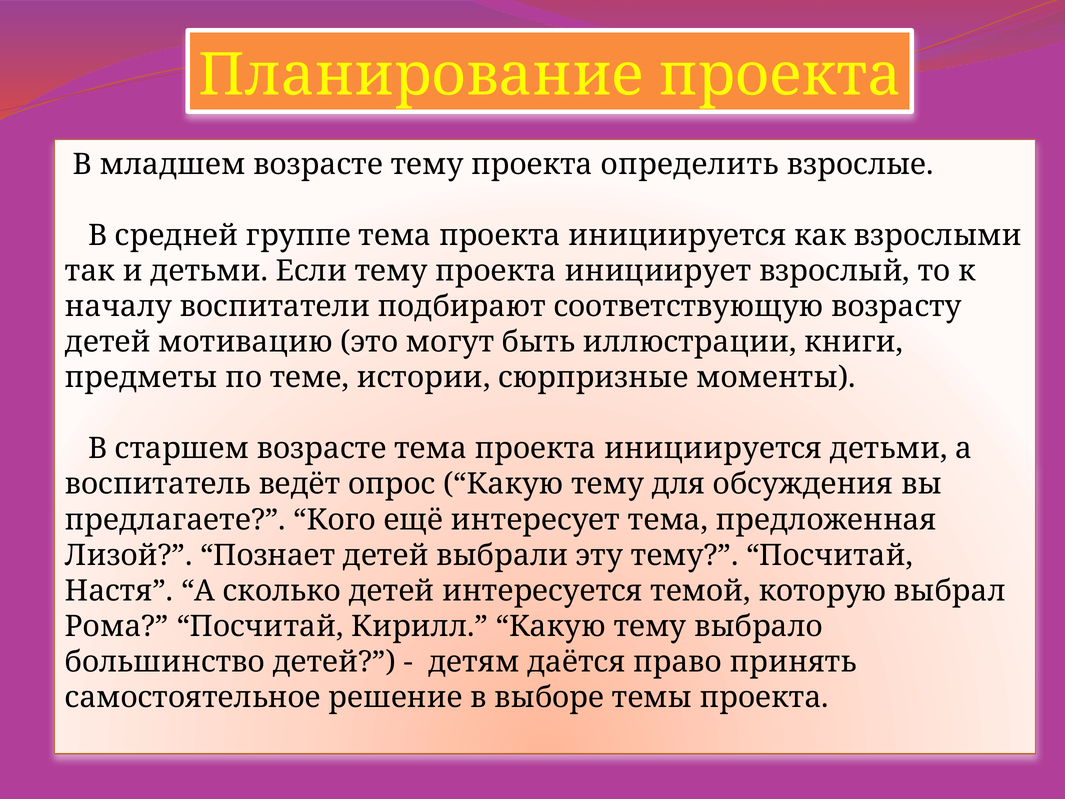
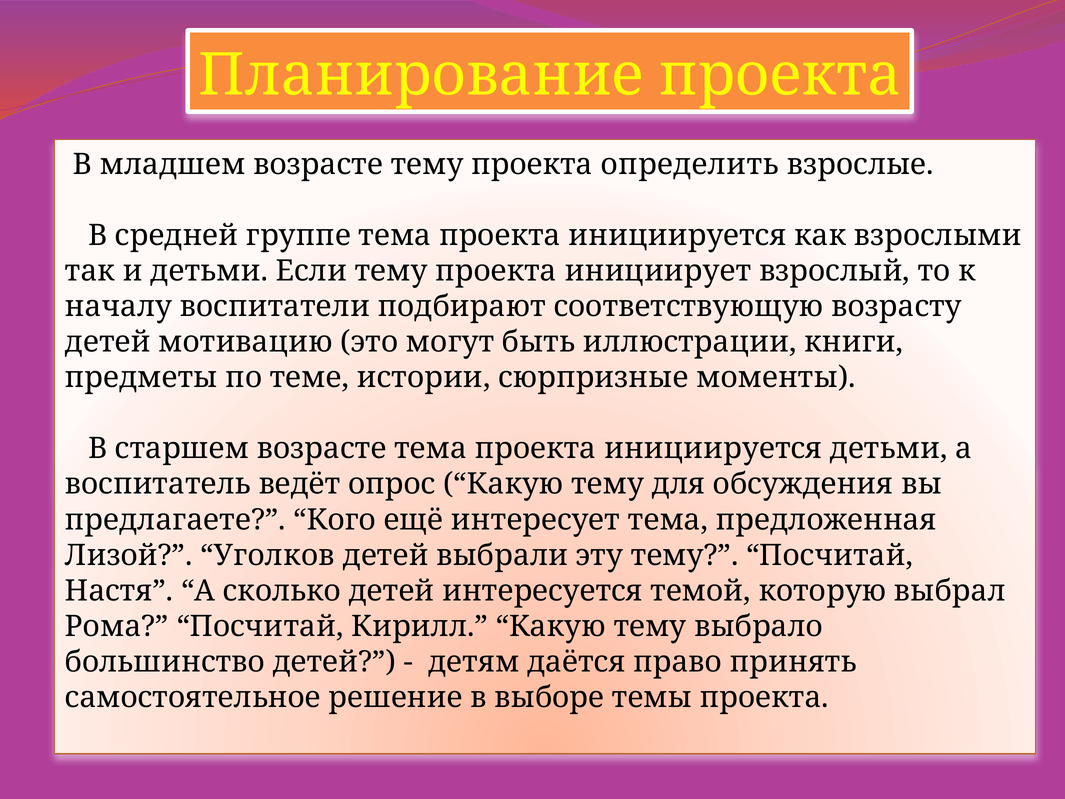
Познает: Познает -> Уголков
